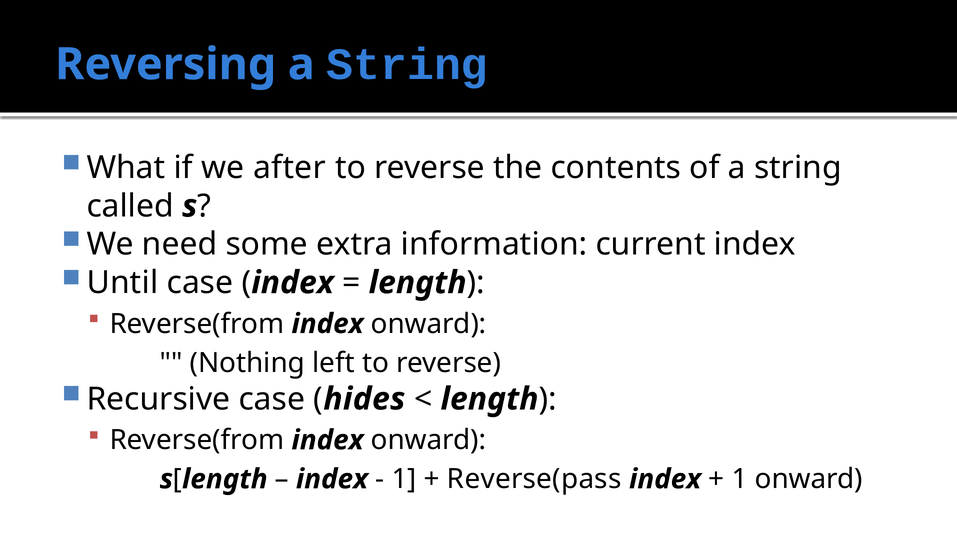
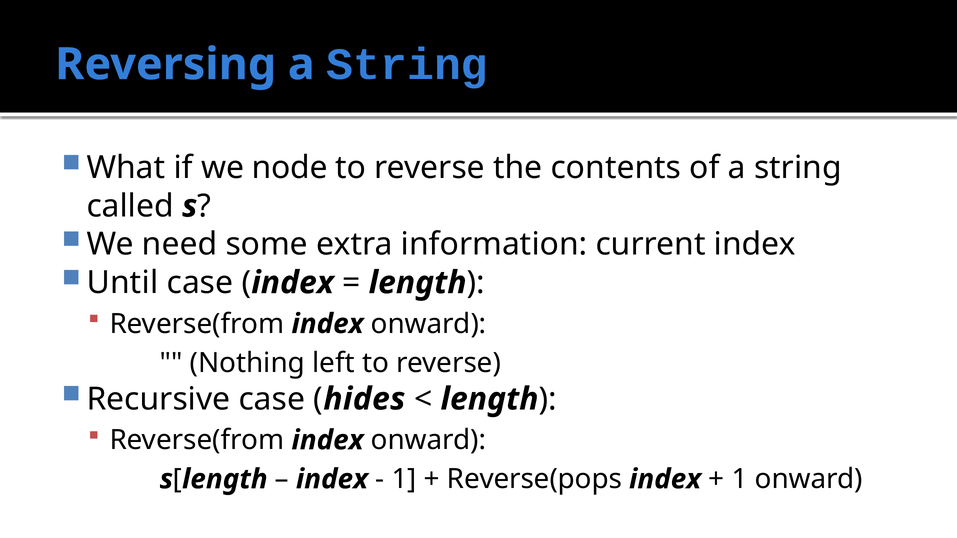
after: after -> node
Reverse(pass: Reverse(pass -> Reverse(pops
